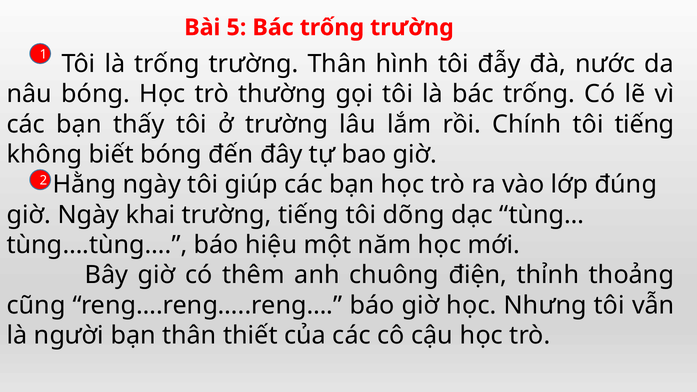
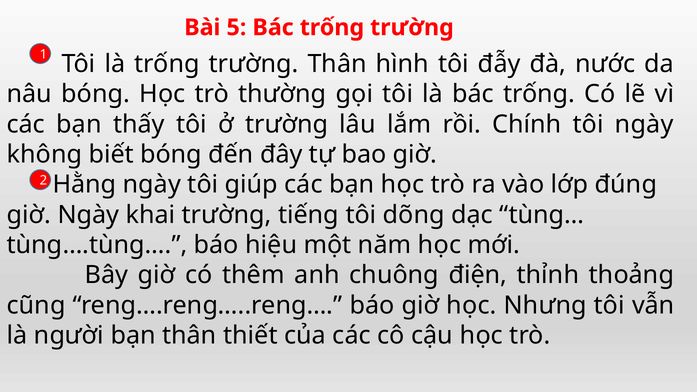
tôi tiếng: tiếng -> ngày
